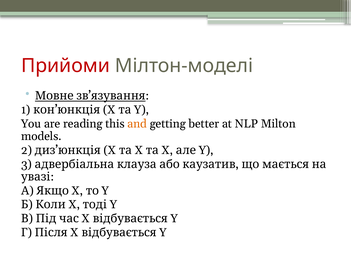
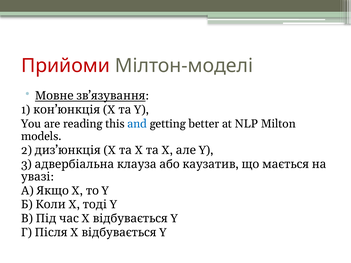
and colour: orange -> blue
